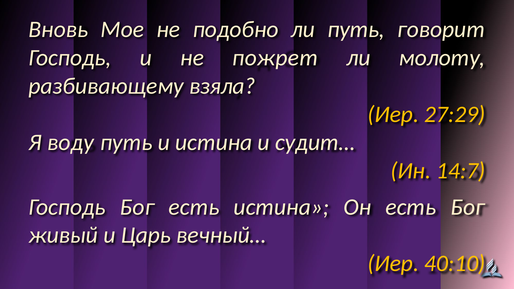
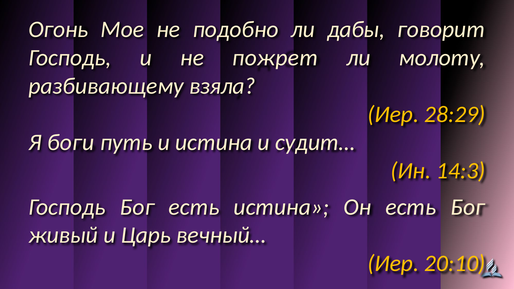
Вновь: Вновь -> Огонь
ли путь: путь -> дабы
27:29: 27:29 -> 28:29
воду: воду -> боги
14:7: 14:7 -> 14:3
40:10: 40:10 -> 20:10
